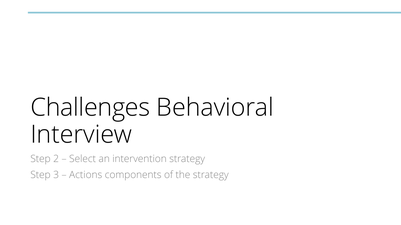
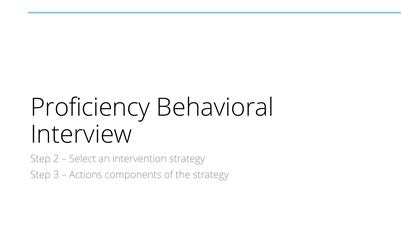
Challenges: Challenges -> Proficiency
